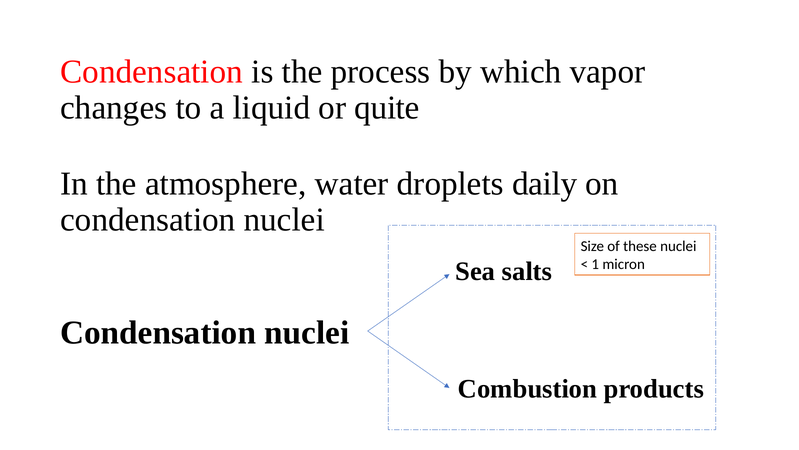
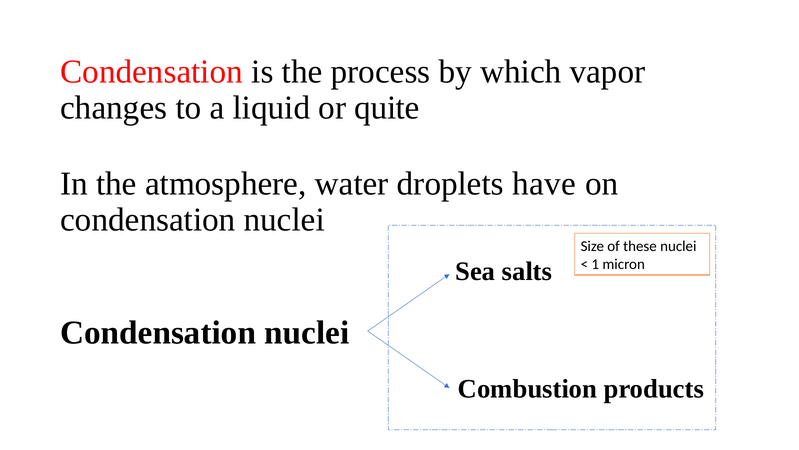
daily: daily -> have
